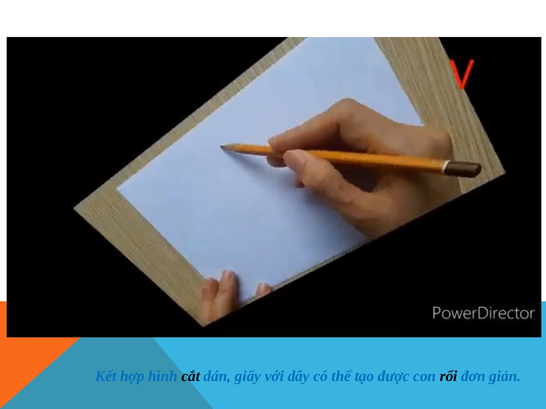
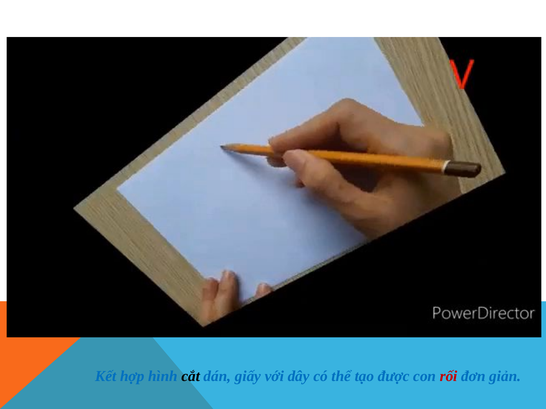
rối colour: black -> red
